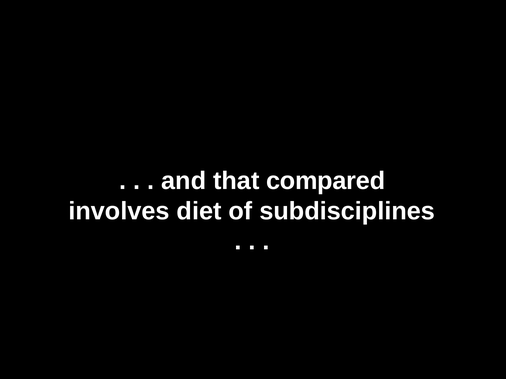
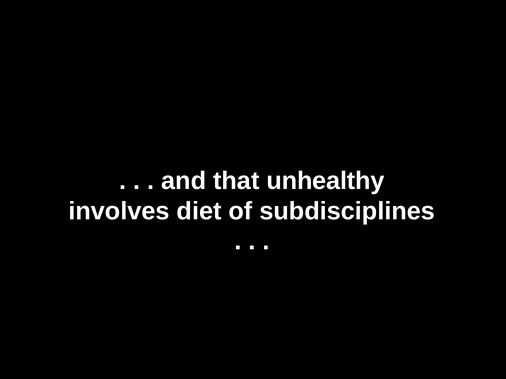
compared: compared -> unhealthy
